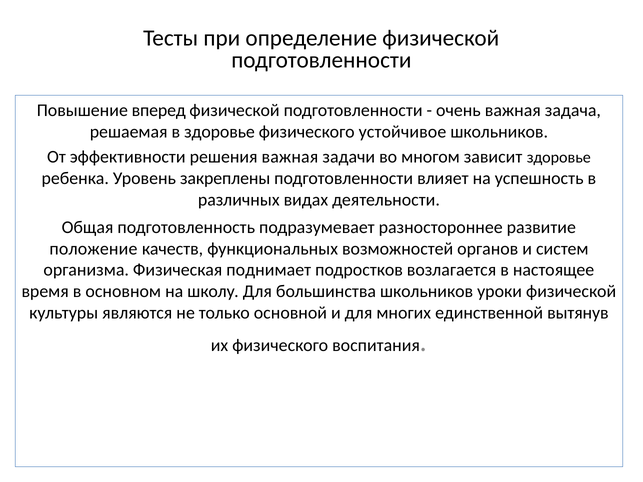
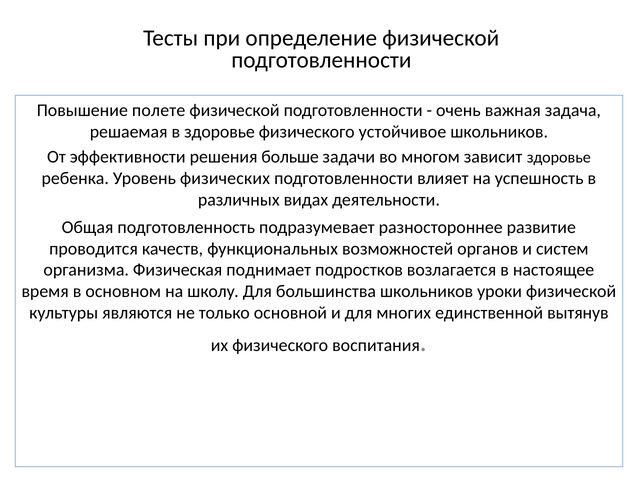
вперед: вперед -> полете
решения важная: важная -> больше
закреплены: закреплены -> физических
положение: положение -> проводится
